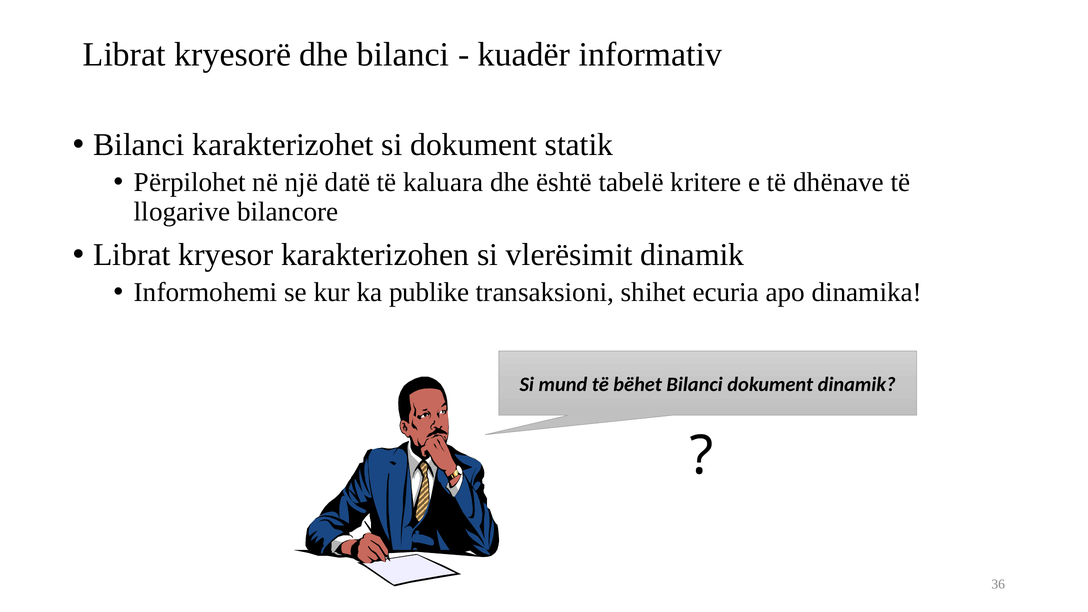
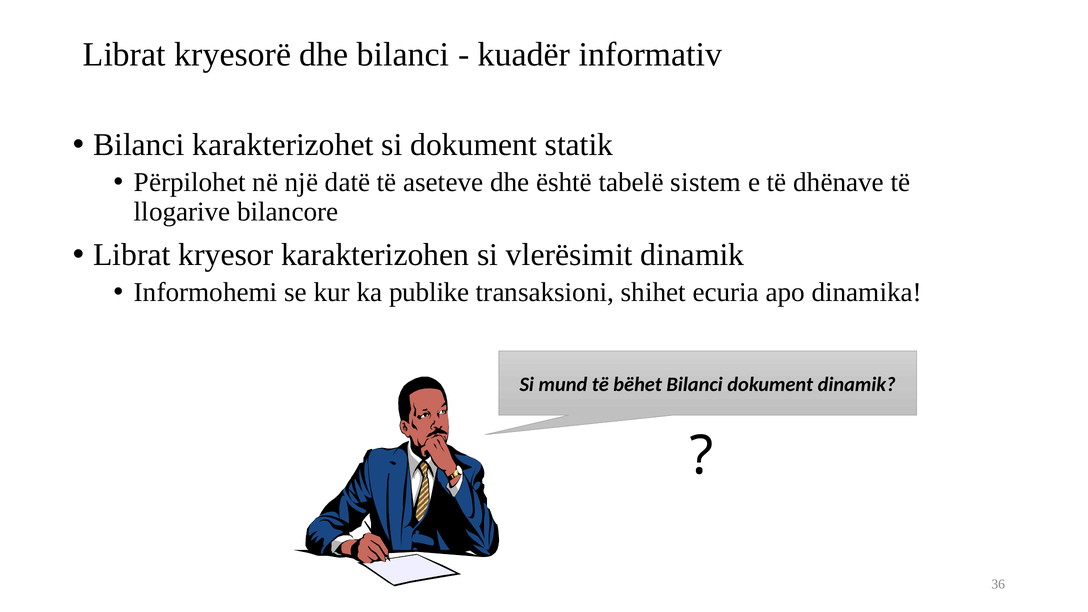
kaluara: kaluara -> aseteve
kritere: kritere -> sistem
